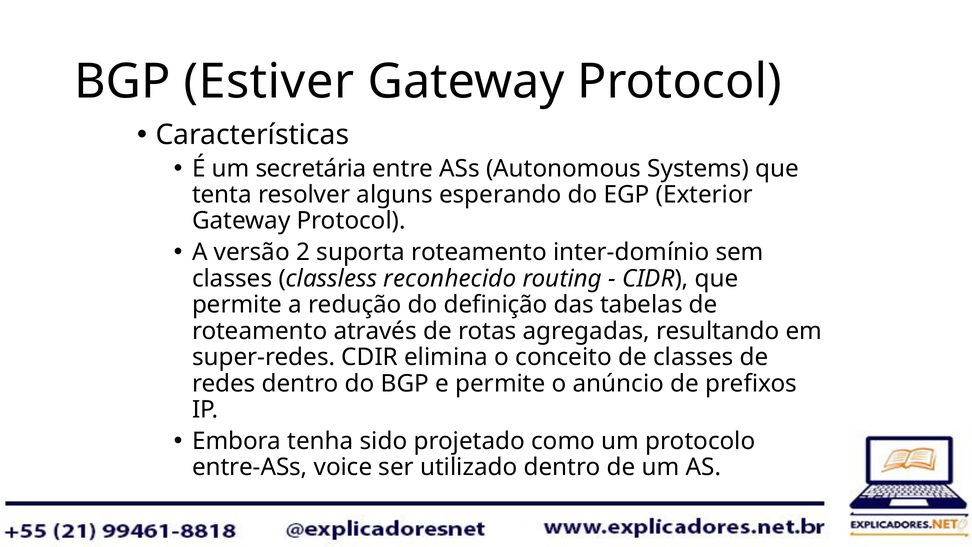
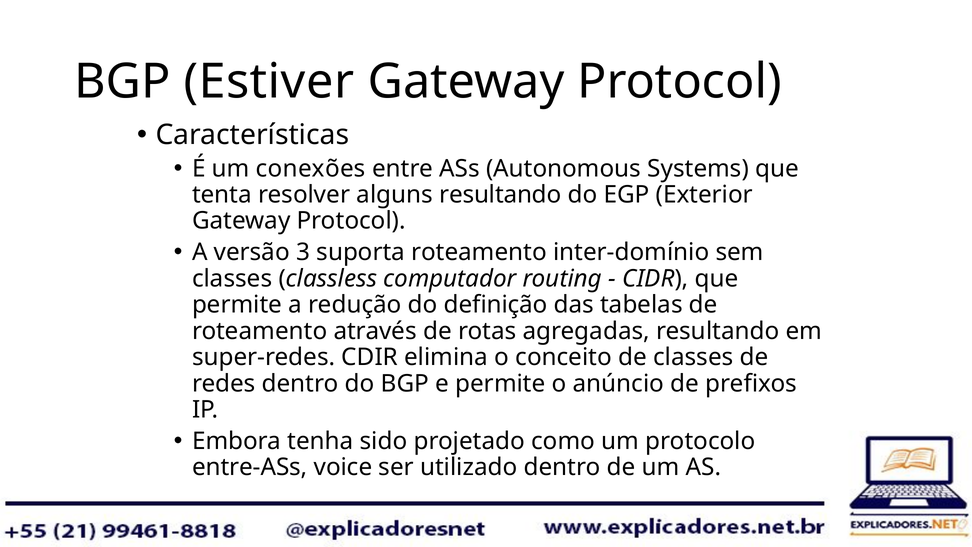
secretária: secretária -> conexões
alguns esperando: esperando -> resultando
2: 2 -> 3
reconhecido: reconhecido -> computador
